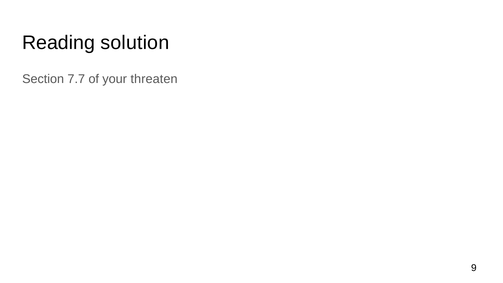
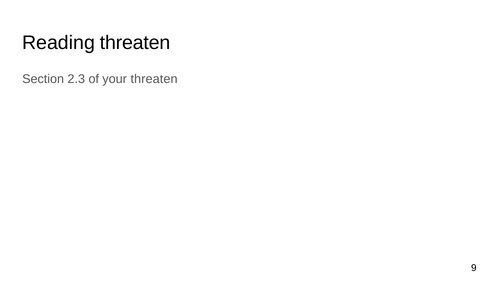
Reading solution: solution -> threaten
7.7: 7.7 -> 2.3
